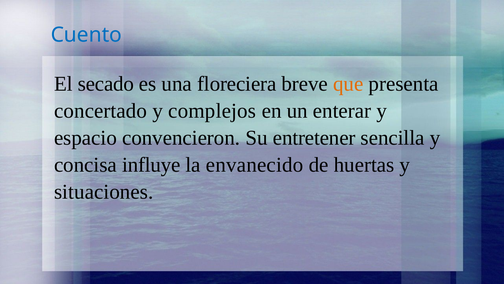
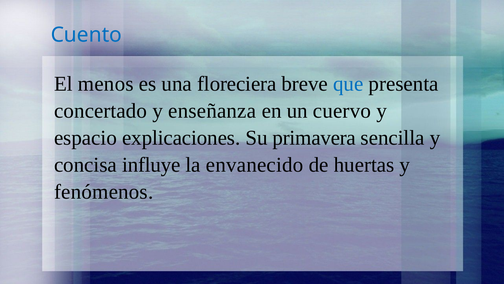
secado: secado -> menos
que colour: orange -> blue
complejos: complejos -> enseñanza
enterar: enterar -> cuervo
convencieron: convencieron -> explicaciones
entretener: entretener -> primavera
situaciones: situaciones -> fenómenos
